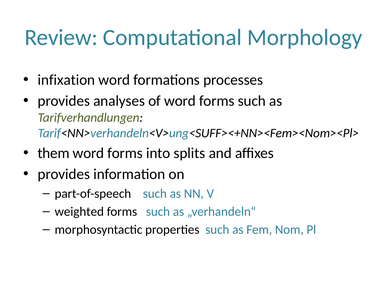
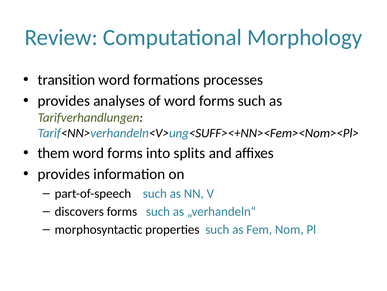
infixation: infixation -> transition
weighted: weighted -> discovers
